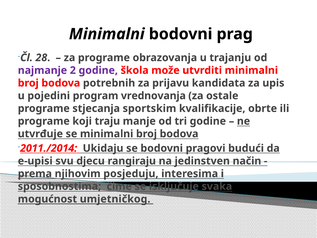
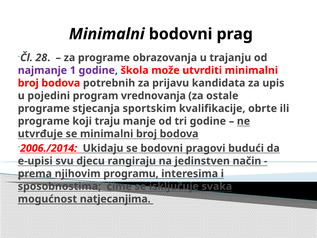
2: 2 -> 1
2011./2014: 2011./2014 -> 2006./2014
posjeduju: posjeduju -> programu
umjetničkog: umjetničkog -> natjecanjima
